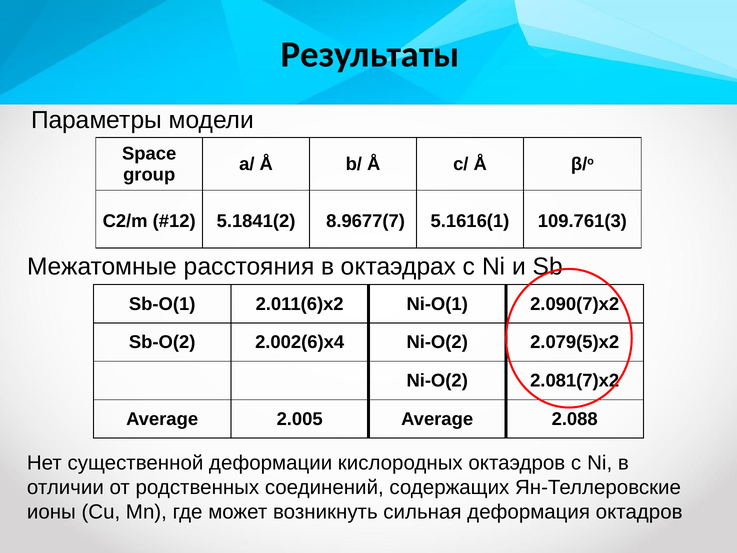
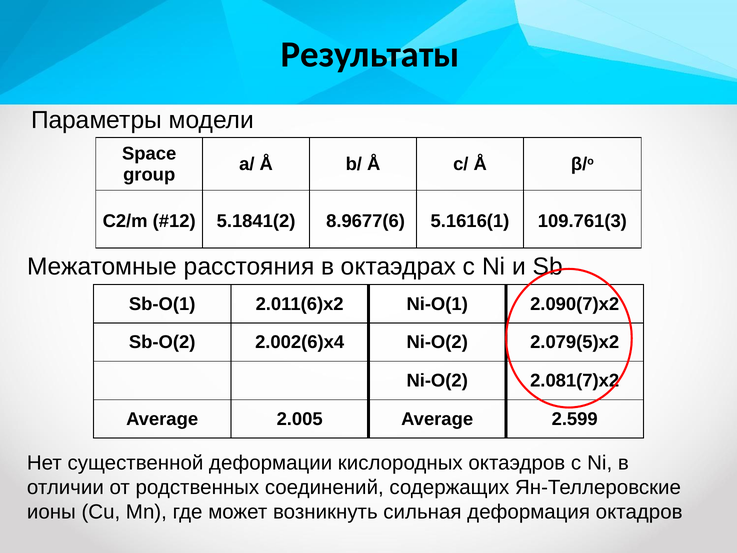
8.9677(7: 8.9677(7 -> 8.9677(6
2.088: 2.088 -> 2.599
